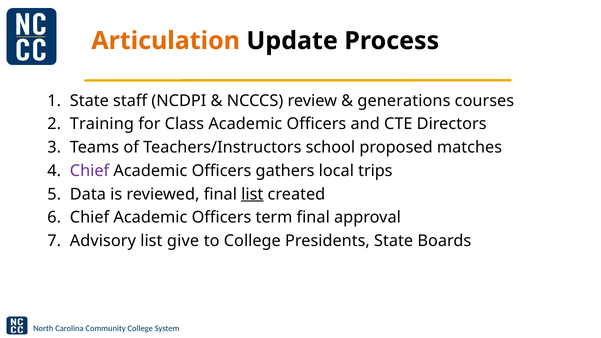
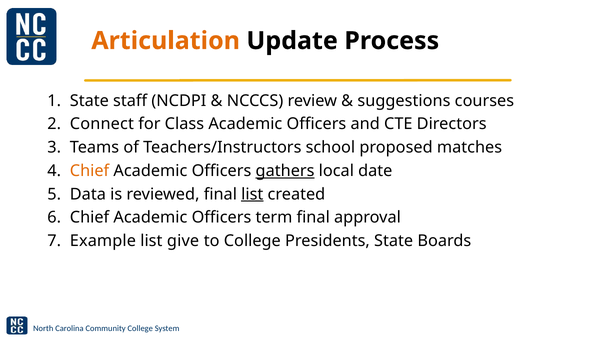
generations: generations -> suggestions
Training: Training -> Connect
Chief at (90, 171) colour: purple -> orange
gathers underline: none -> present
trips: trips -> date
Advisory: Advisory -> Example
